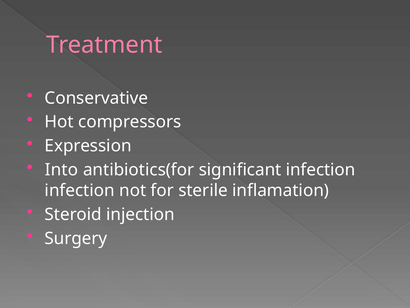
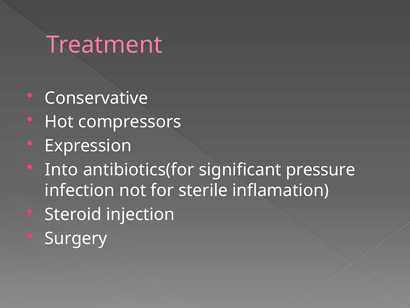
significant infection: infection -> pressure
